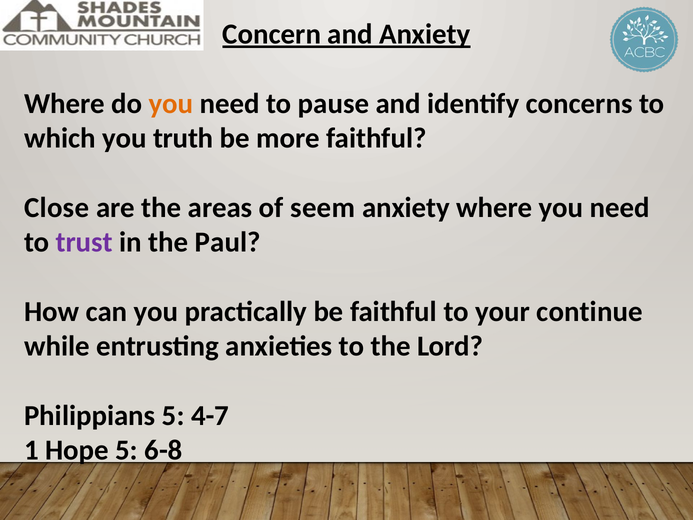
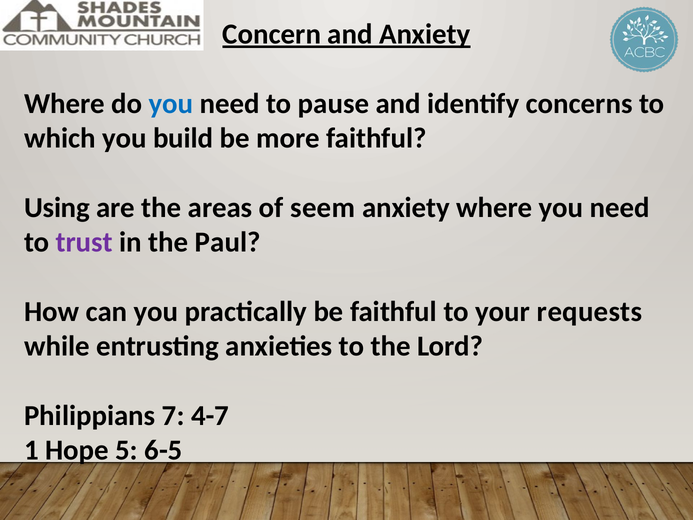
you at (171, 104) colour: orange -> blue
truth: truth -> build
Close: Close -> Using
continue: continue -> requests
Philippians 5: 5 -> 7
6-8: 6-8 -> 6-5
